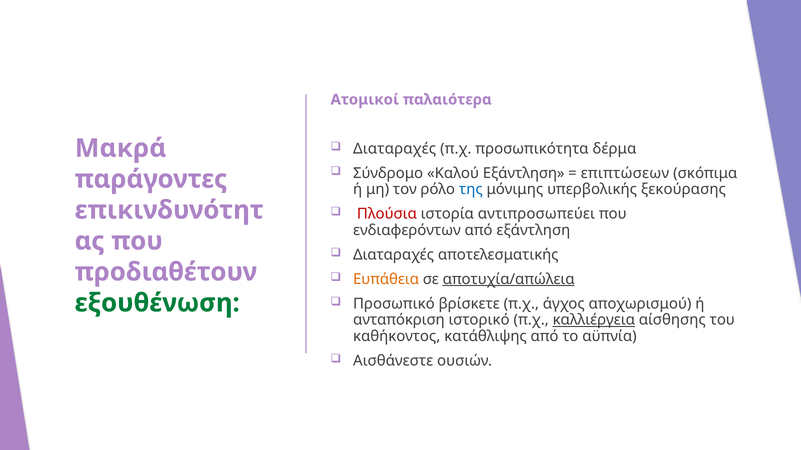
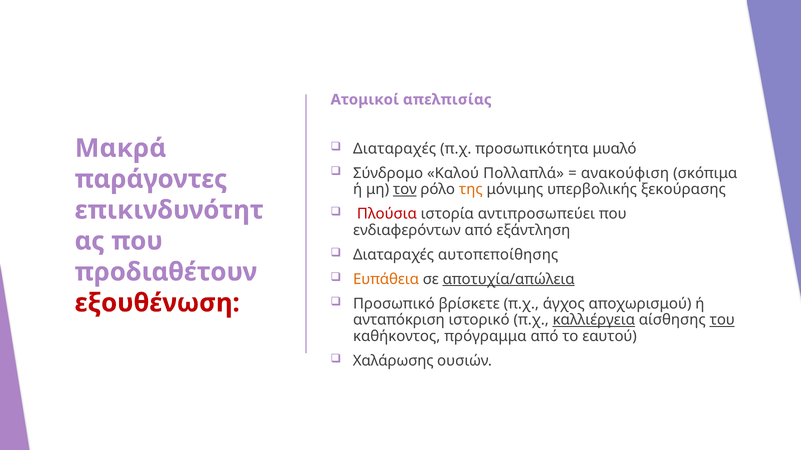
παλαιότερα: παλαιότερα -> απελπισίας
δέρμα: δέρμα -> μυαλό
Καλού Εξάντληση: Εξάντληση -> Πολλαπλά
επιπτώσεων: επιπτώσεων -> ανακούφιση
τον underline: none -> present
της colour: blue -> orange
αποτελεσματικής: αποτελεσματικής -> αυτοπεποίθησης
εξουθένωση colour: green -> red
του underline: none -> present
κατάθλιψης: κατάθλιψης -> πρόγραμμα
αϋπνία: αϋπνία -> εαυτού
Αισθάνεστε: Αισθάνεστε -> Χαλάρωσης
